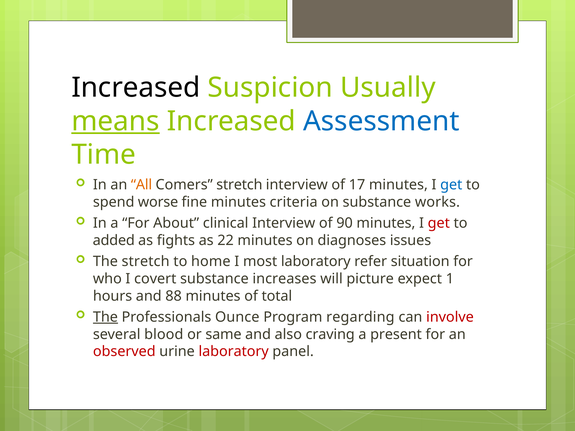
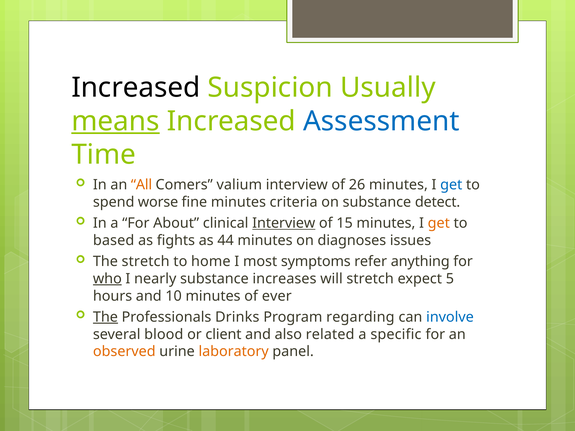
Comers stretch: stretch -> valium
17: 17 -> 26
works: works -> detect
Interview at (284, 223) underline: none -> present
90: 90 -> 15
get at (439, 223) colour: red -> orange
added: added -> based
22: 22 -> 44
most laboratory: laboratory -> symptoms
situation: situation -> anything
who underline: none -> present
covert: covert -> nearly
will picture: picture -> stretch
1: 1 -> 5
88: 88 -> 10
total: total -> ever
Ounce: Ounce -> Drinks
involve colour: red -> blue
same: same -> client
craving: craving -> related
present: present -> specific
observed colour: red -> orange
laboratory at (234, 352) colour: red -> orange
